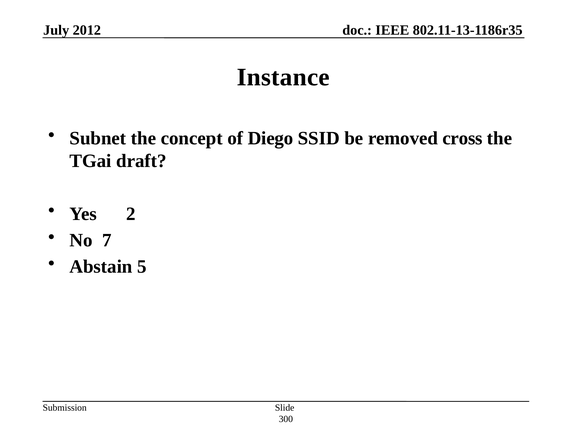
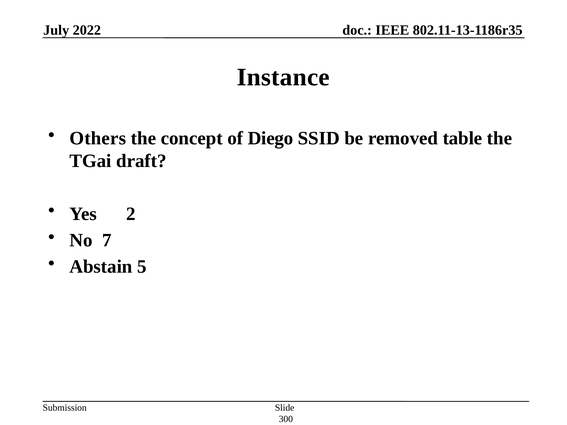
2012: 2012 -> 2022
Subnet: Subnet -> Others
cross: cross -> table
